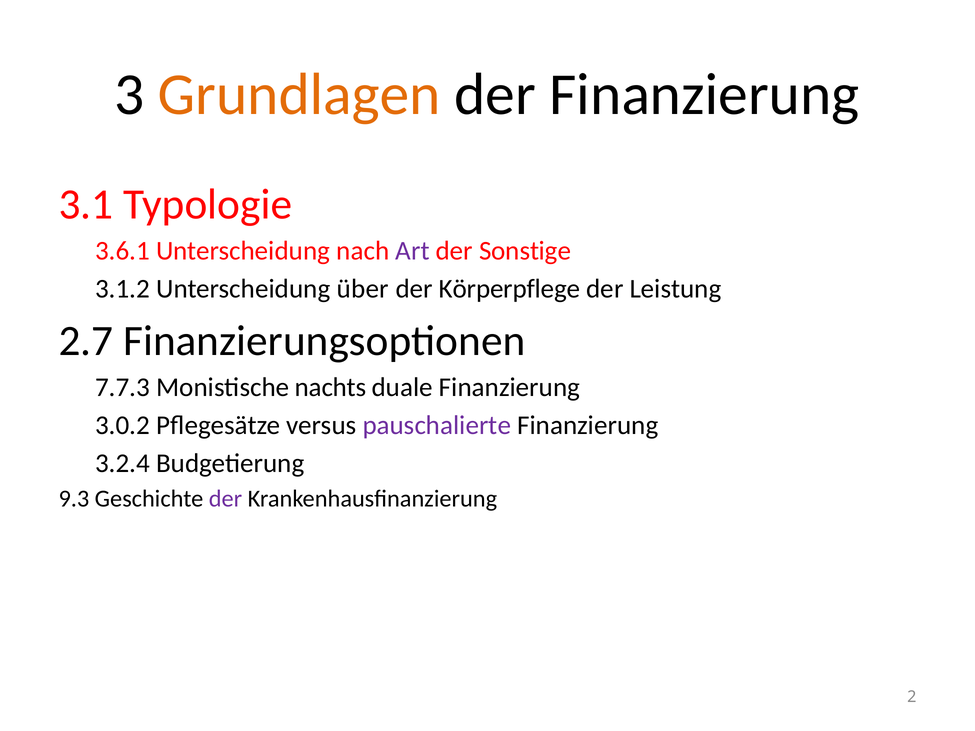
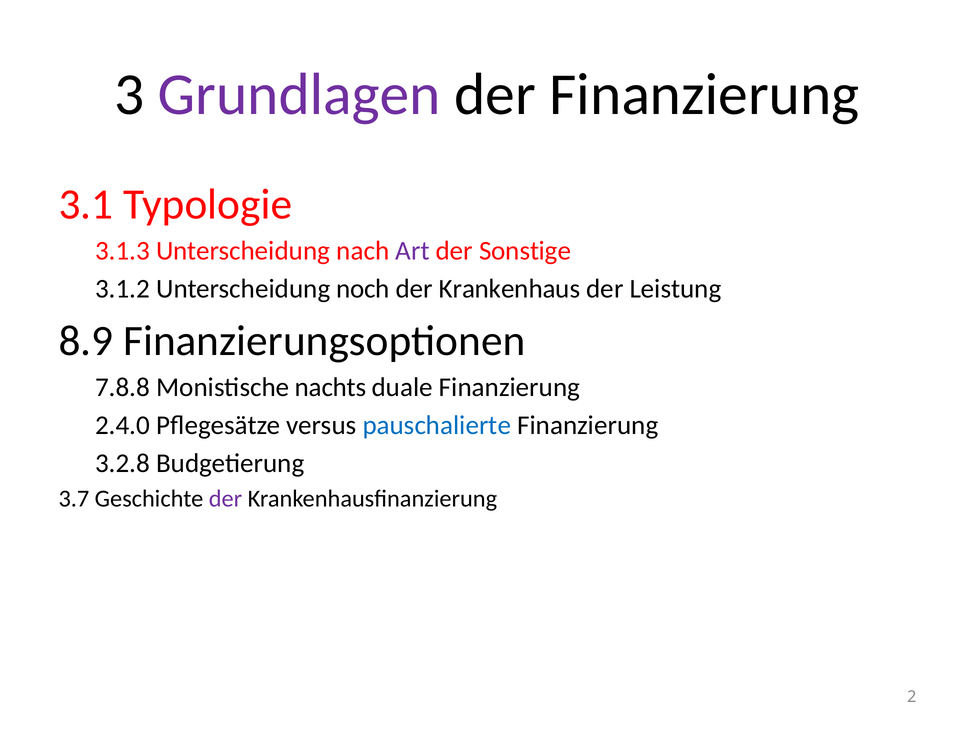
Grundlagen colour: orange -> purple
3.6.1: 3.6.1 -> 3.1.3
über: über -> noch
Körperpflege: Körperpflege -> Krankenhaus
2.7: 2.7 -> 8.9
7.7.3: 7.7.3 -> 7.8.8
3.0.2: 3.0.2 -> 2.4.0
pauschalierte colour: purple -> blue
3.2.4: 3.2.4 -> 3.2.8
9.3: 9.3 -> 3.7
